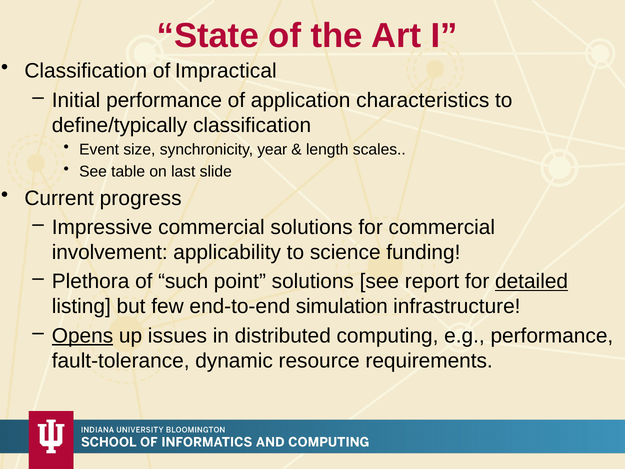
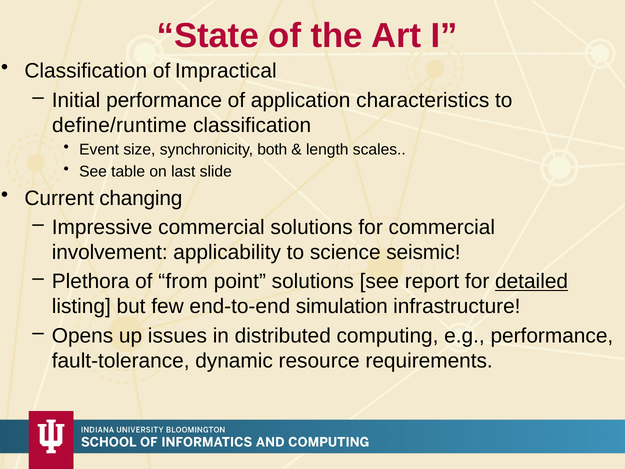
define/typically: define/typically -> define/runtime
year: year -> both
progress: progress -> changing
funding: funding -> seismic
such: such -> from
Opens underline: present -> none
